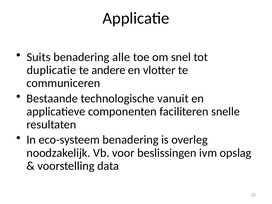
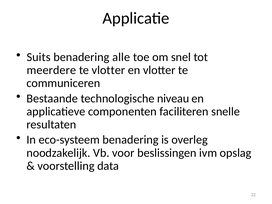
duplicatie: duplicatie -> meerdere
te andere: andere -> vlotter
vanuit: vanuit -> niveau
